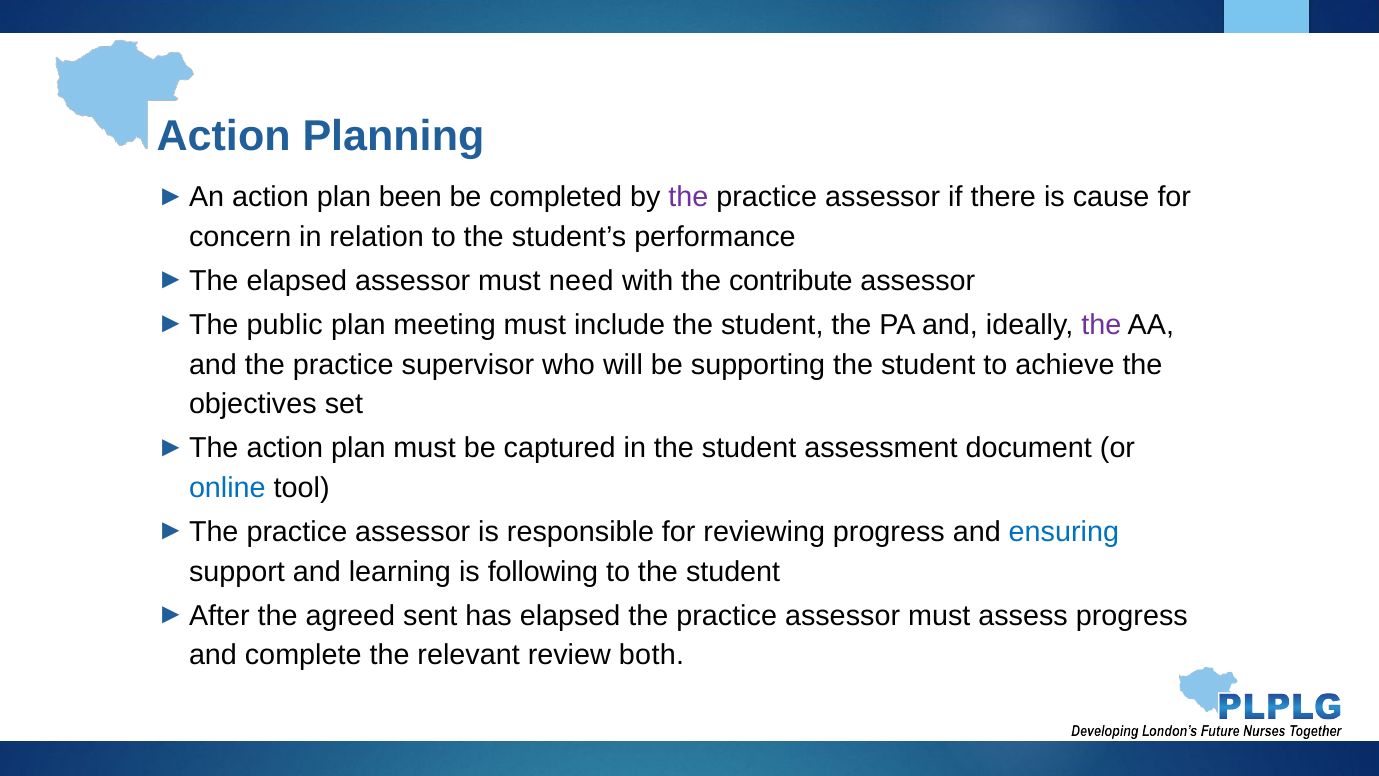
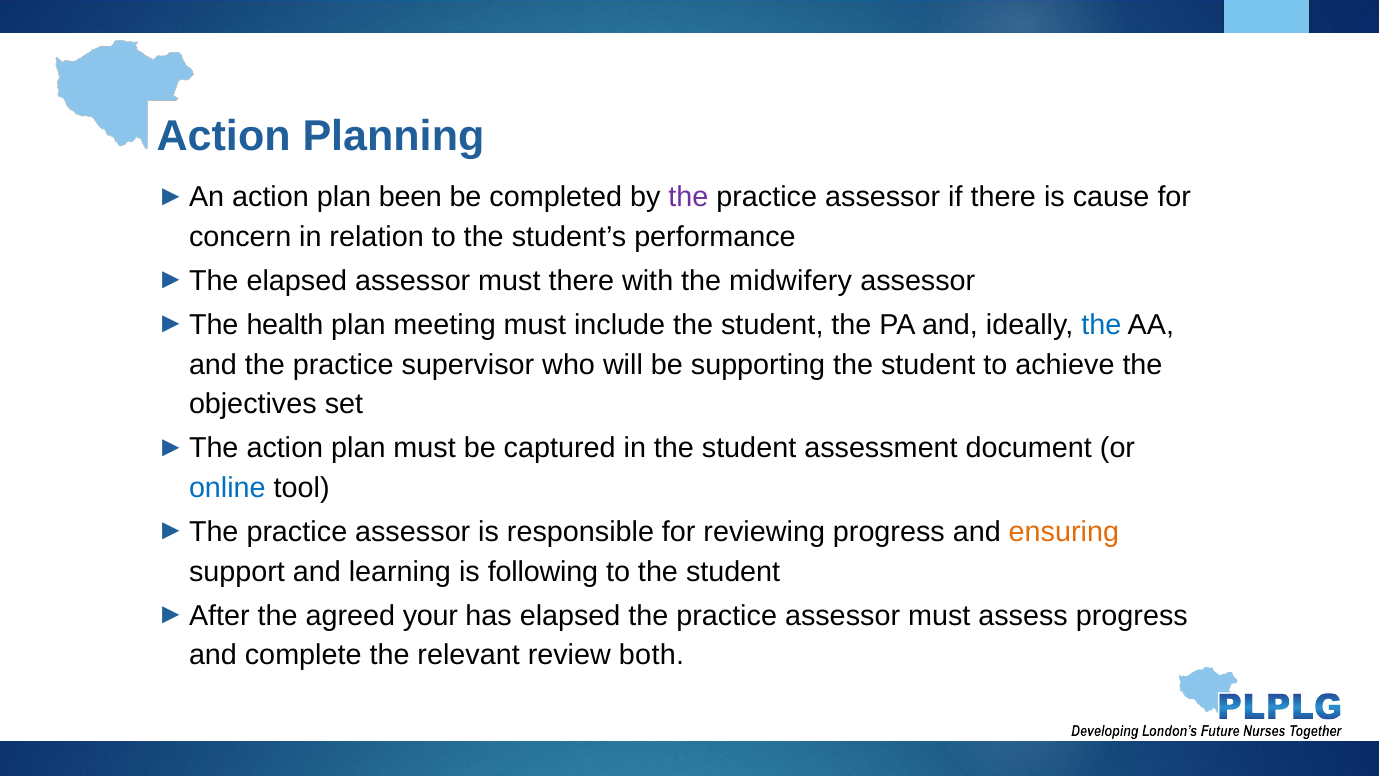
must need: need -> there
contribute: contribute -> midwifery
public: public -> health
the at (1101, 325) colour: purple -> blue
ensuring colour: blue -> orange
sent: sent -> your
